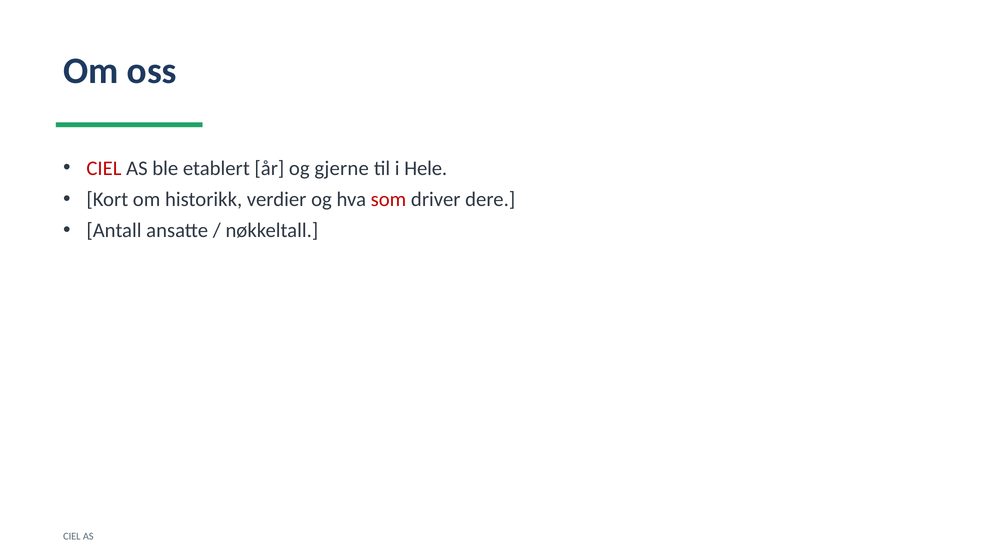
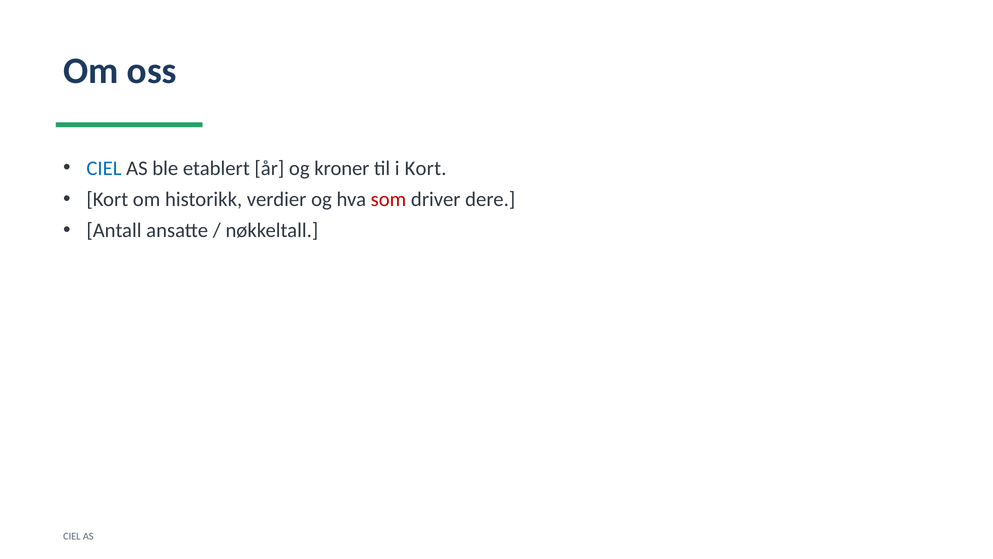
CIEL at (104, 168) colour: red -> blue
gjerne: gjerne -> kroner
i Hele: Hele -> Kort
